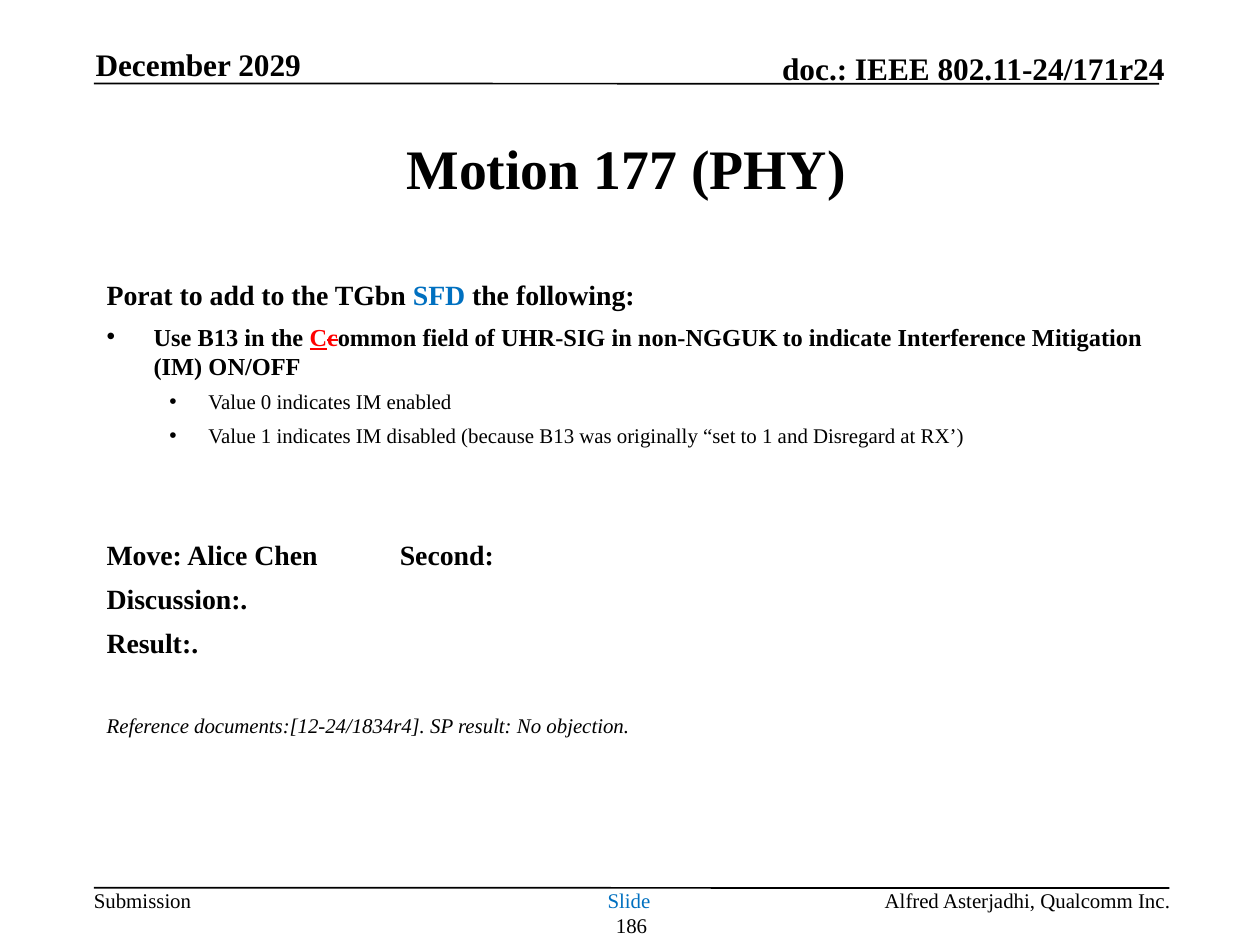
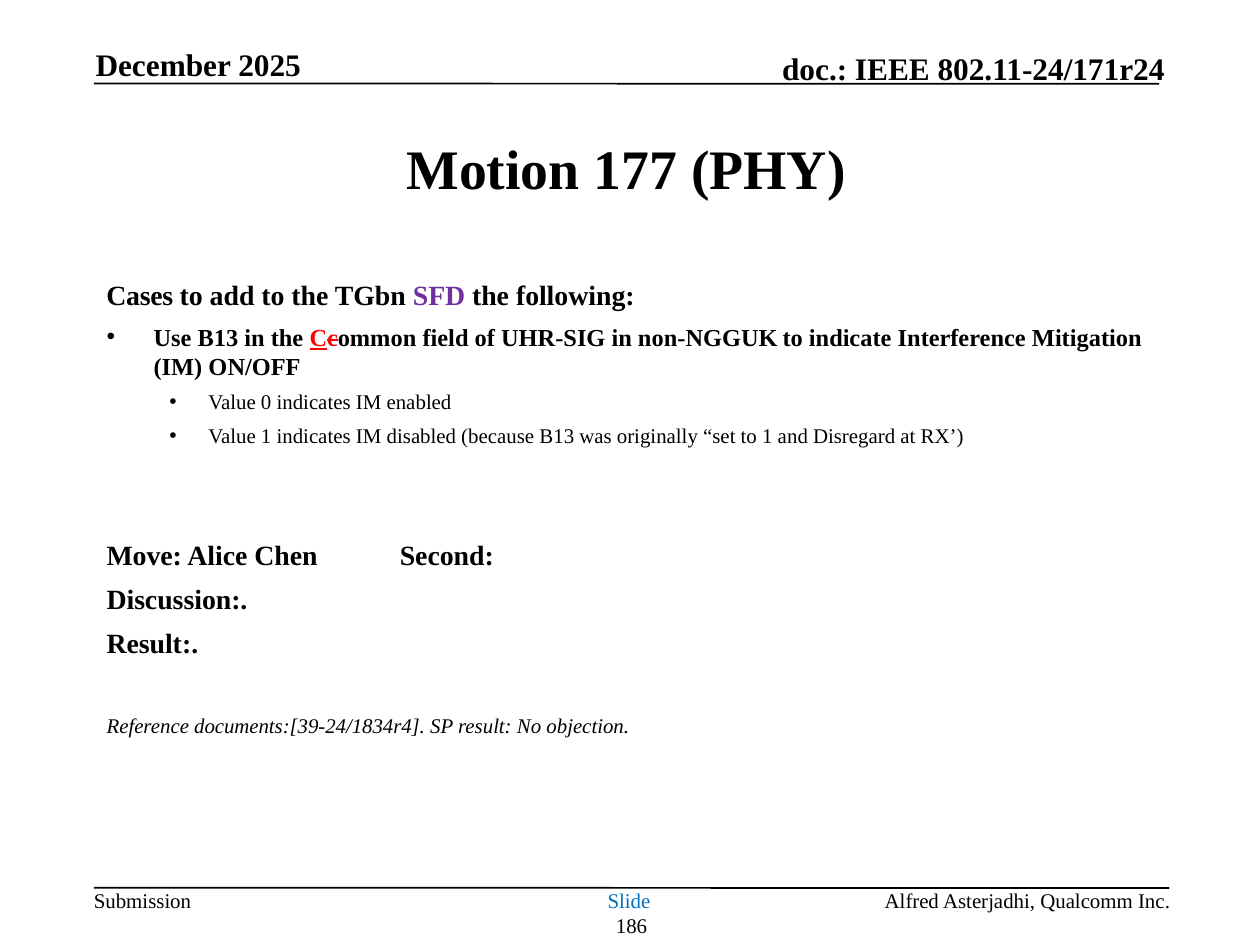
2029: 2029 -> 2025
Porat: Porat -> Cases
SFD colour: blue -> purple
documents:[12-24/1834r4: documents:[12-24/1834r4 -> documents:[39-24/1834r4
